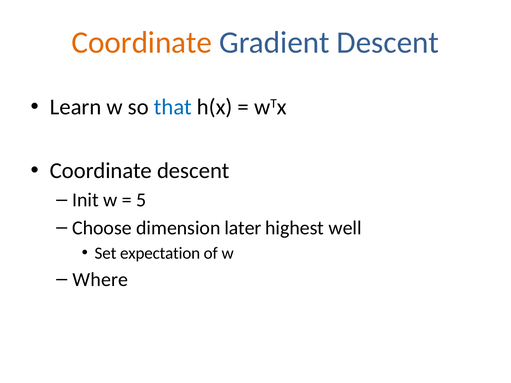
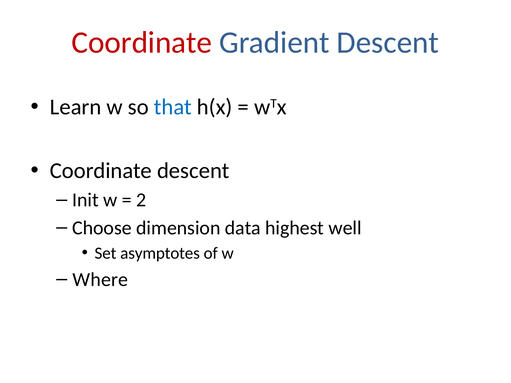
Coordinate at (142, 43) colour: orange -> red
5: 5 -> 2
later: later -> data
expectation: expectation -> asymptotes
